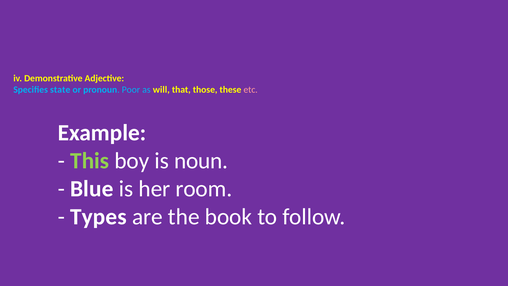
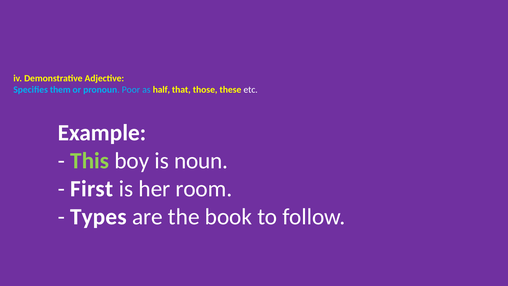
state: state -> them
will: will -> half
etc colour: pink -> white
Blue: Blue -> First
